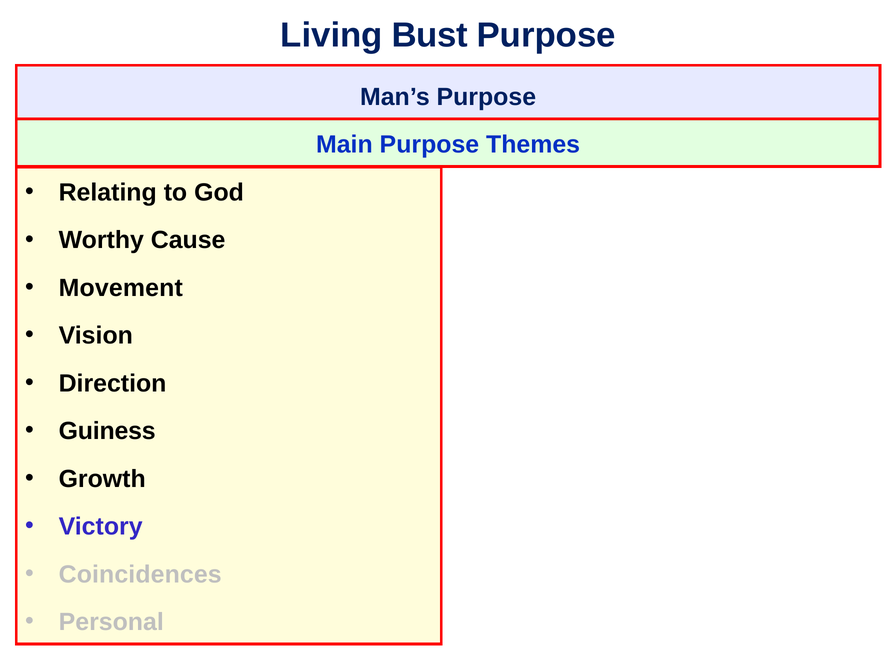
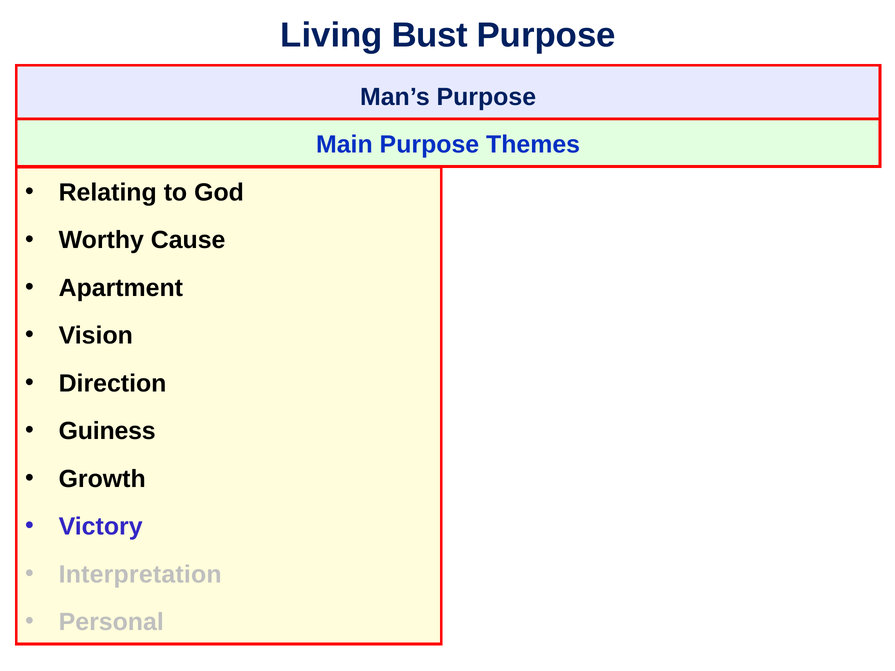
Movement: Movement -> Apartment
Coincidences: Coincidences -> Interpretation
